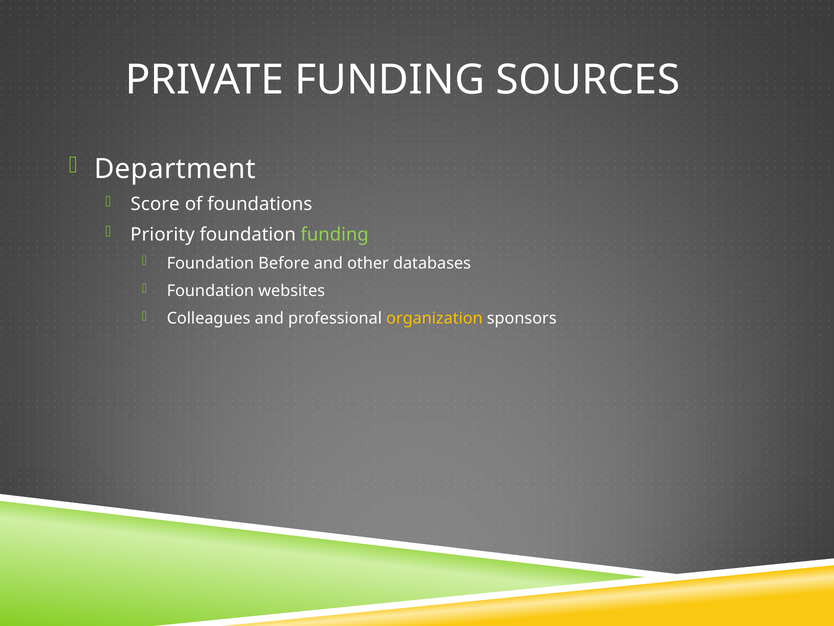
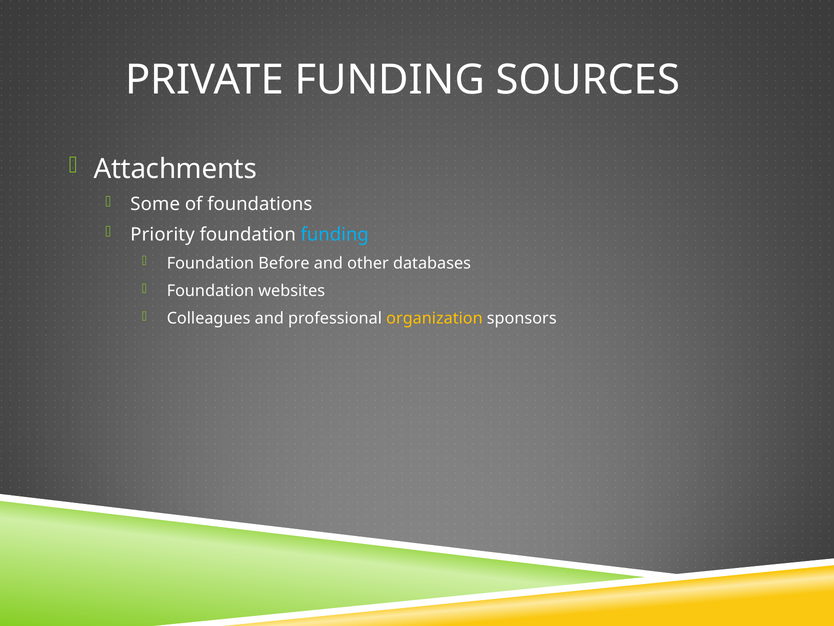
Department: Department -> Attachments
Score: Score -> Some
funding at (335, 234) colour: light green -> light blue
